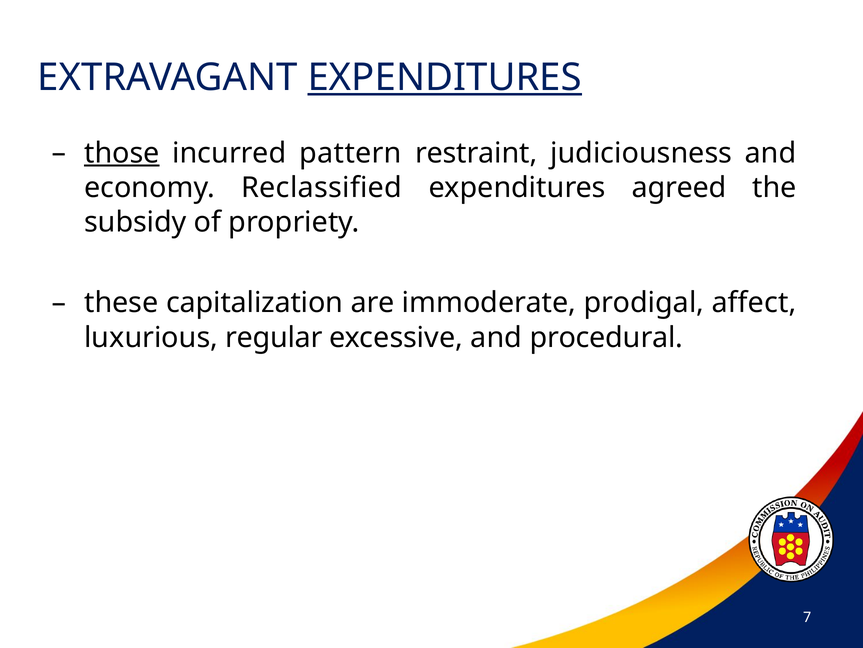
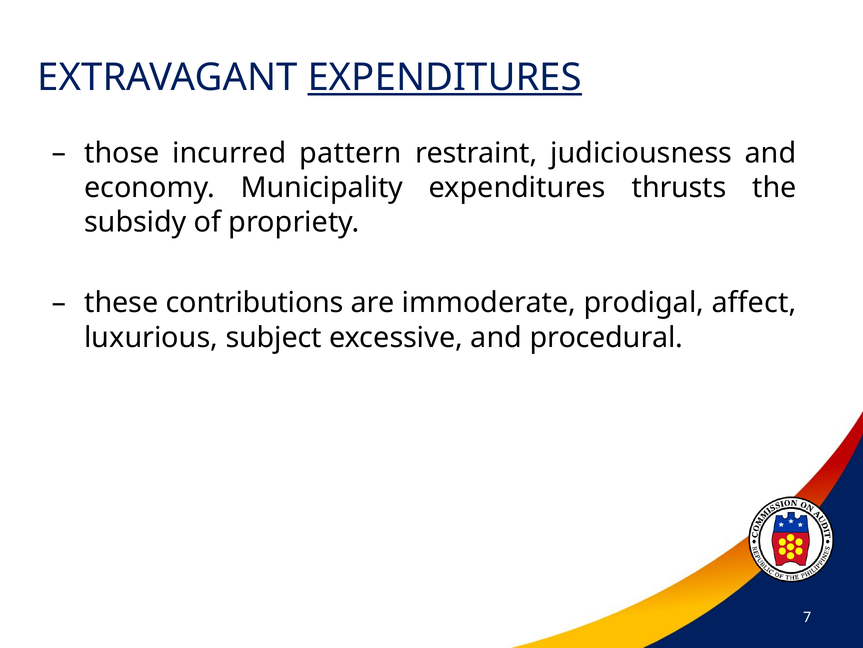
those underline: present -> none
Reclassified: Reclassified -> Municipality
agreed: agreed -> thrusts
capitalization: capitalization -> contributions
regular: regular -> subject
